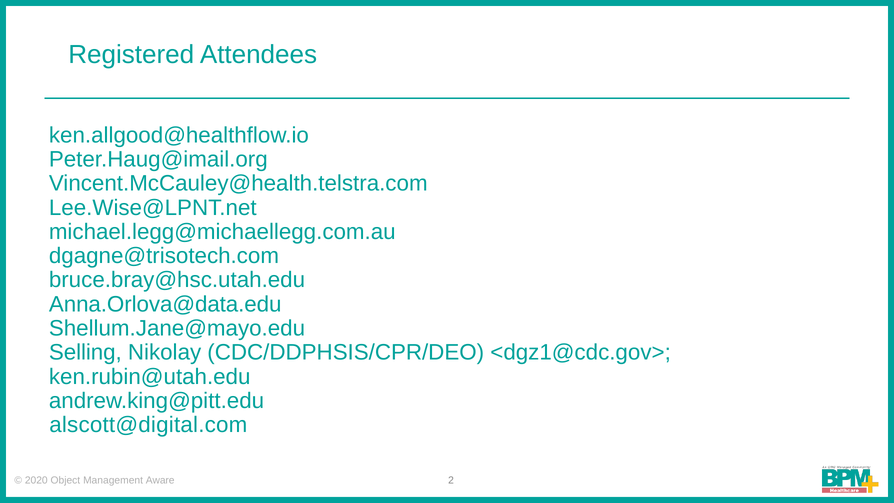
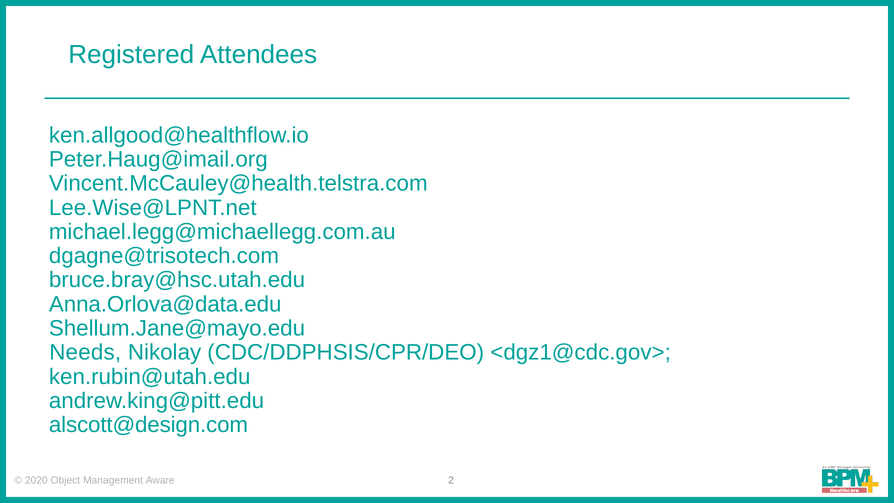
Selling: Selling -> Needs
alscott@digital.com: alscott@digital.com -> alscott@design.com
